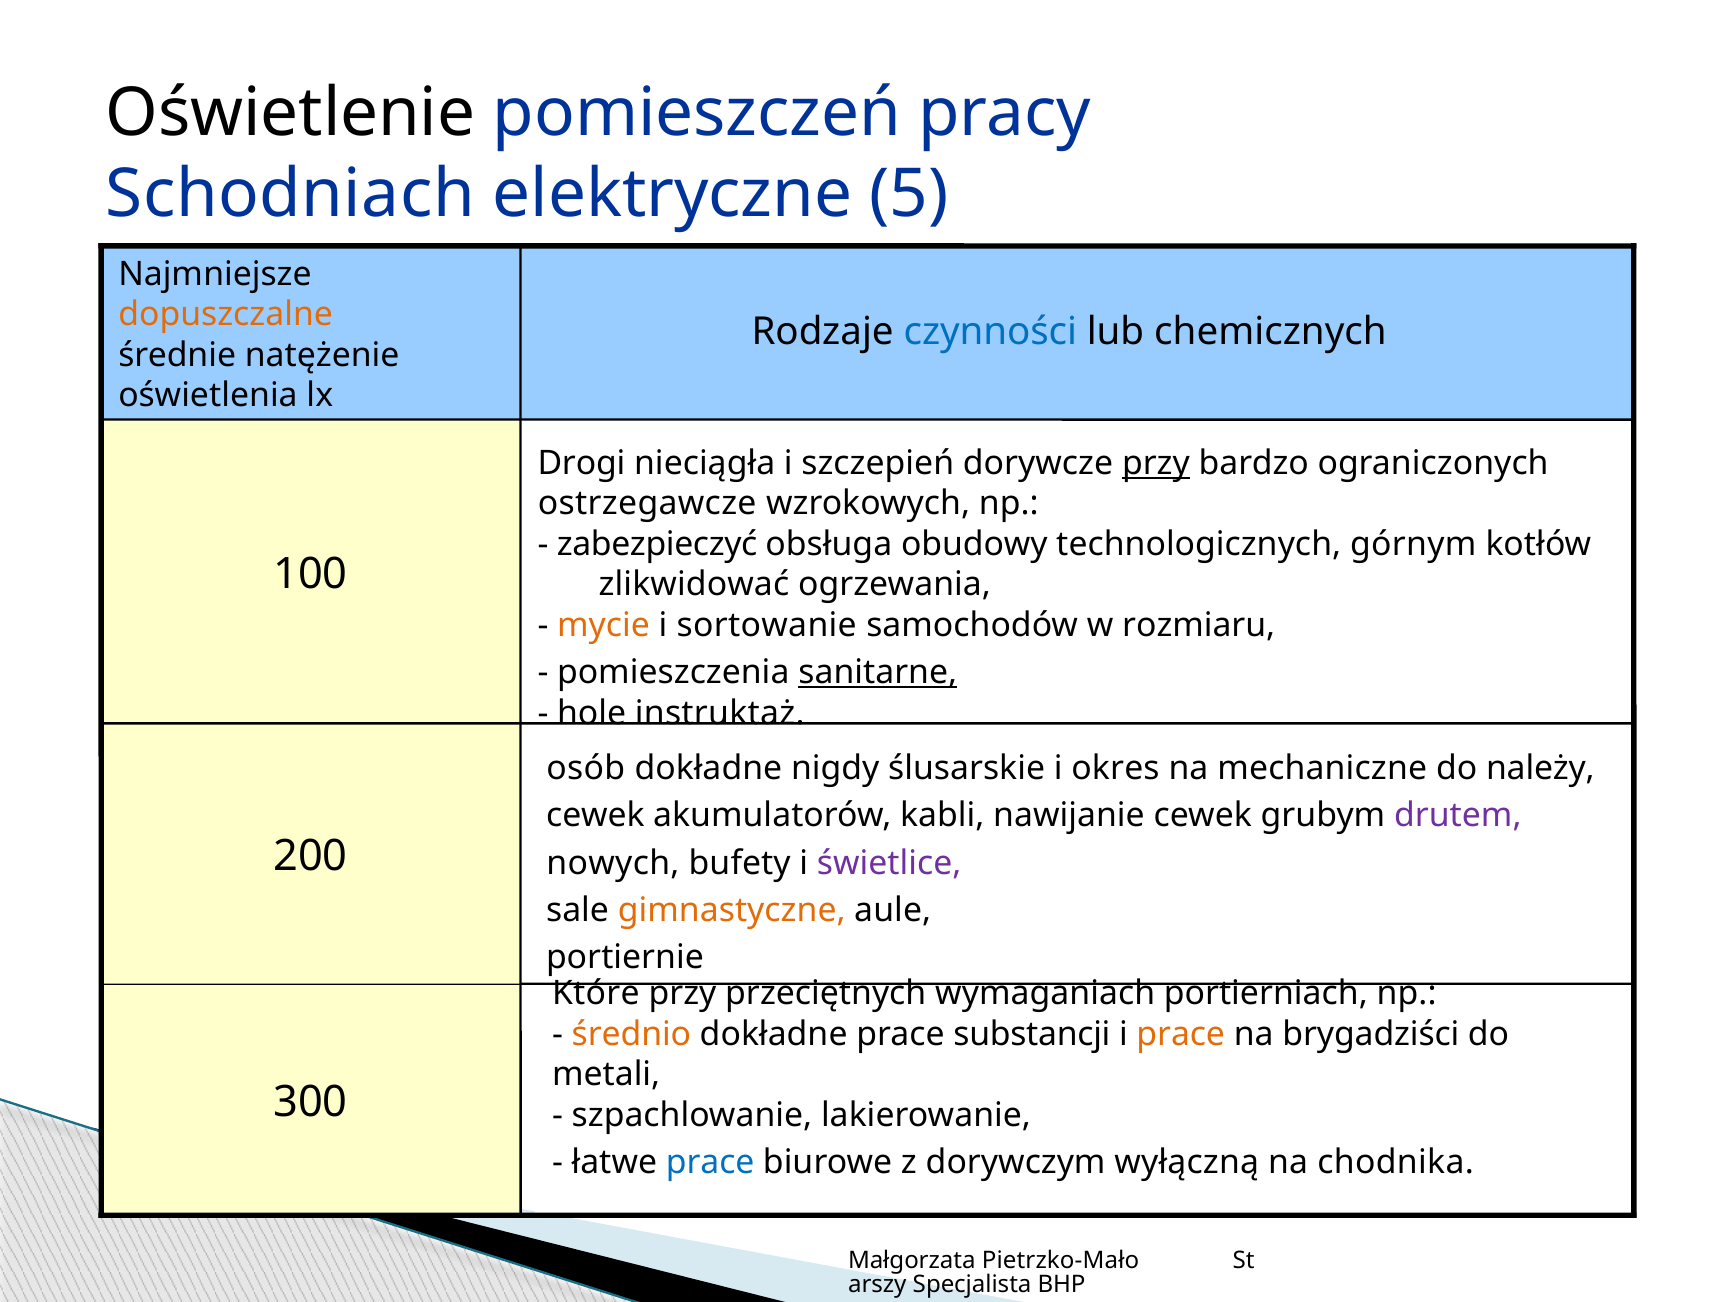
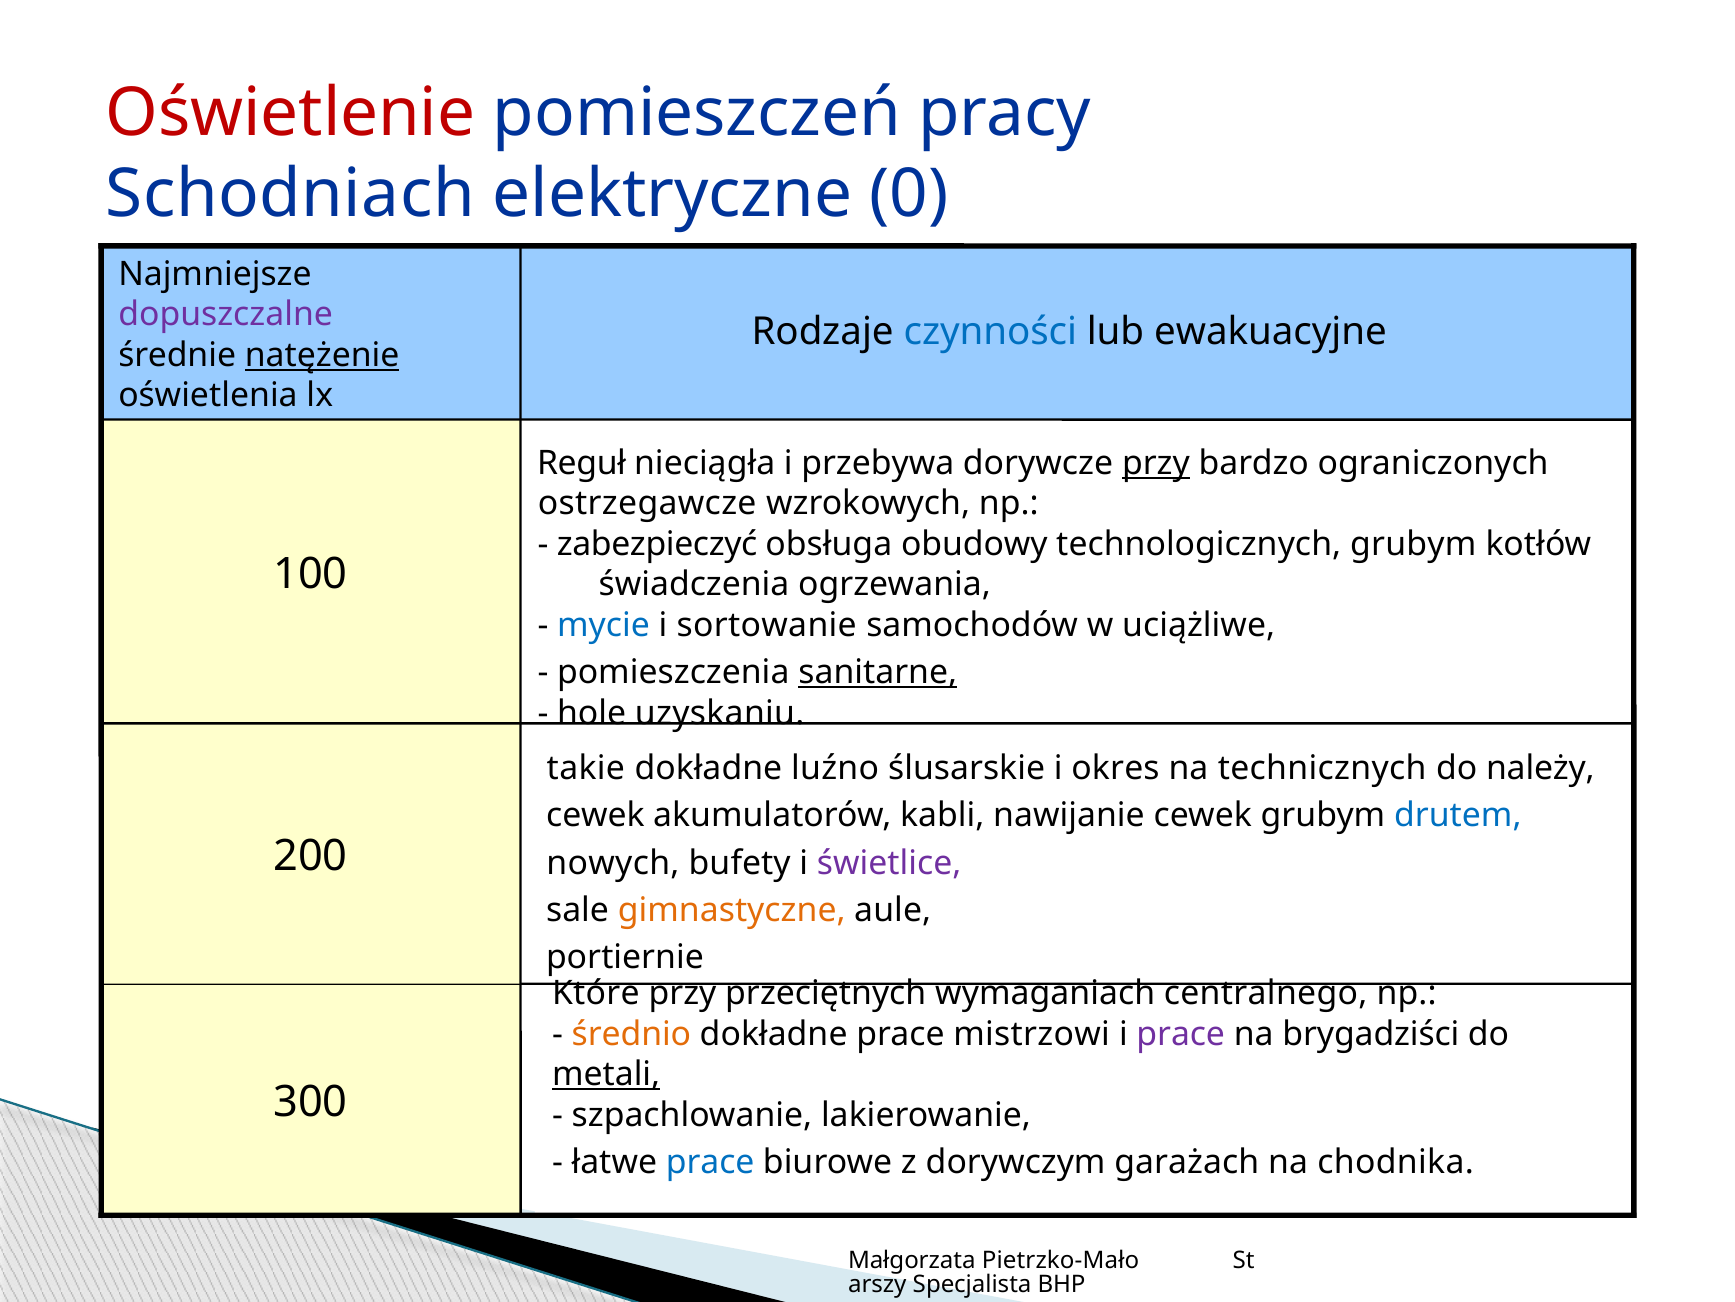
Oświetlenie colour: black -> red
5: 5 -> 0
dopuszczalne colour: orange -> purple
chemicznych: chemicznych -> ewakuacyjne
natężenie underline: none -> present
Drogi: Drogi -> Reguł
szczepień: szczepień -> przebywa
technologicznych górnym: górnym -> grubym
zlikwidować: zlikwidować -> świadczenia
mycie colour: orange -> blue
rozmiaru: rozmiaru -> uciążliwe
instruktaż: instruktaż -> uzyskaniu
osób: osób -> takie
nigdy: nigdy -> luźno
mechaniczne: mechaniczne -> technicznych
drutem colour: purple -> blue
portierniach: portierniach -> centralnego
substancji: substancji -> mistrzowi
prace at (1181, 1034) colour: orange -> purple
metali underline: none -> present
wyłączną: wyłączną -> garażach
